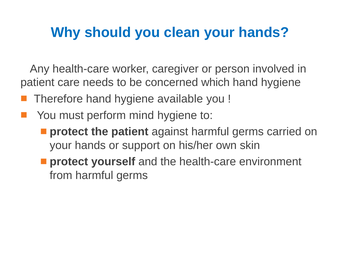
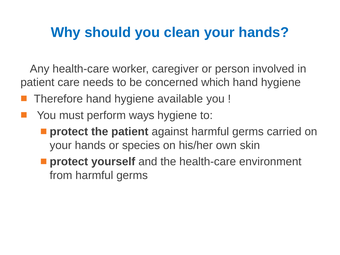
mind: mind -> ways
support: support -> species
